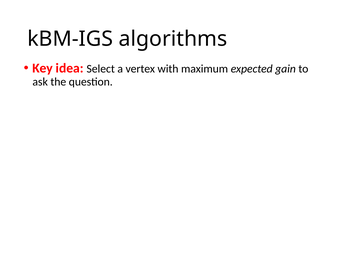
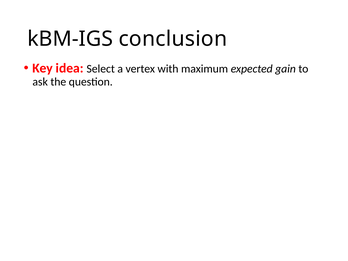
algorithms: algorithms -> conclusion
